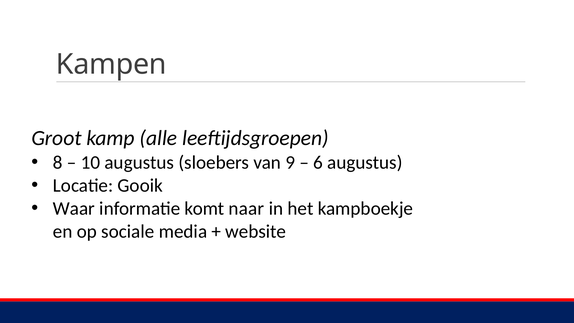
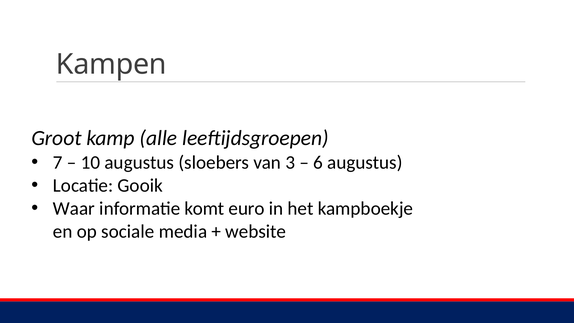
8: 8 -> 7
9: 9 -> 3
naar: naar -> euro
